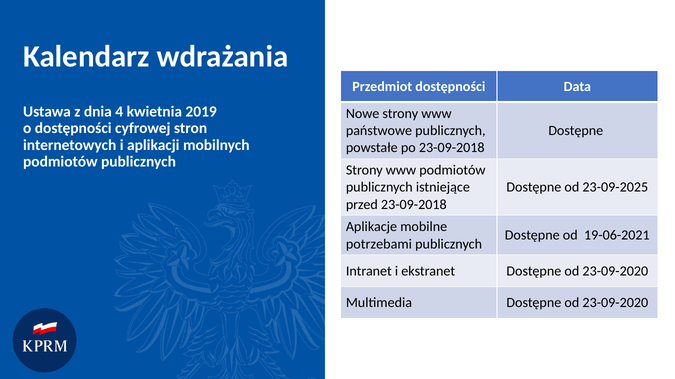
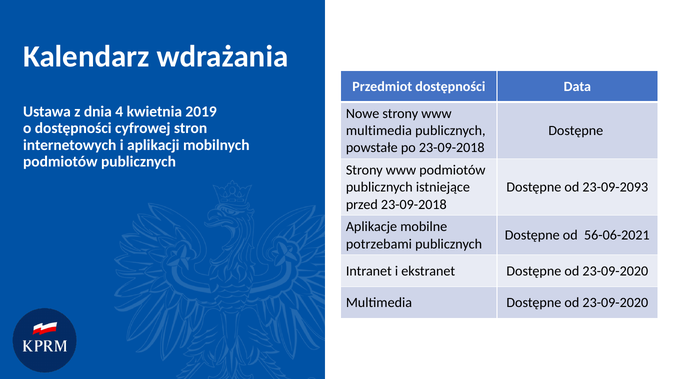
państwowe at (379, 131): państwowe -> multimedia
23-09-2025: 23-09-2025 -> 23-09-2093
19-06-2021: 19-06-2021 -> 56-06-2021
